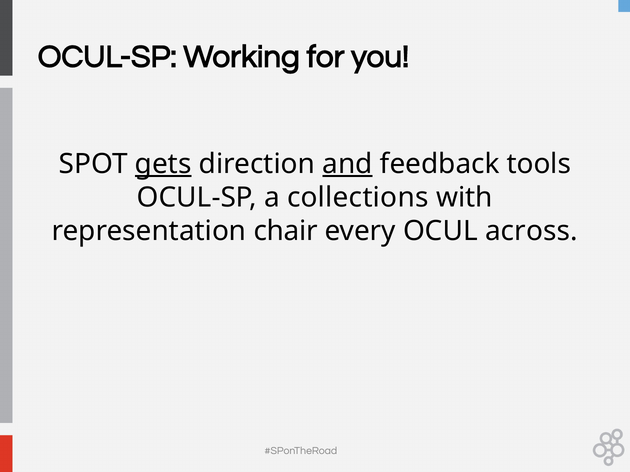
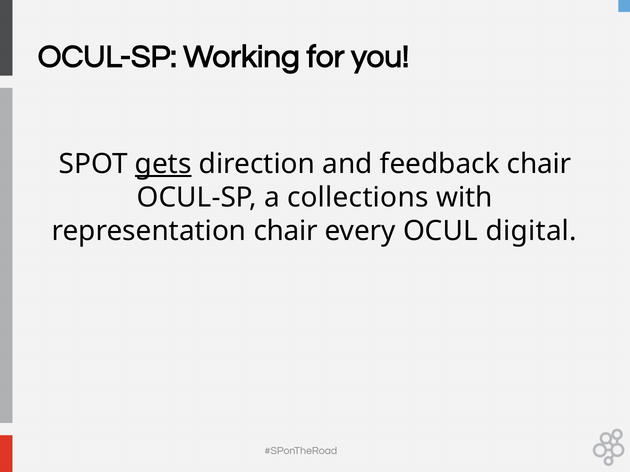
and underline: present -> none
feedback tools: tools -> chair
across: across -> digital
